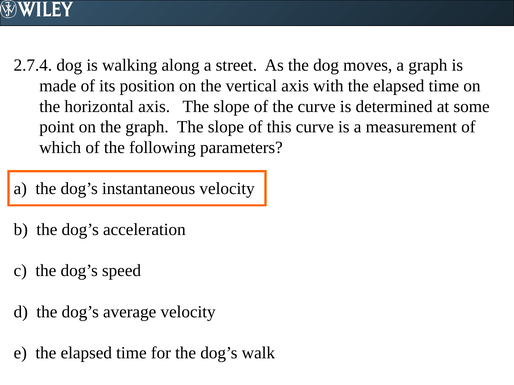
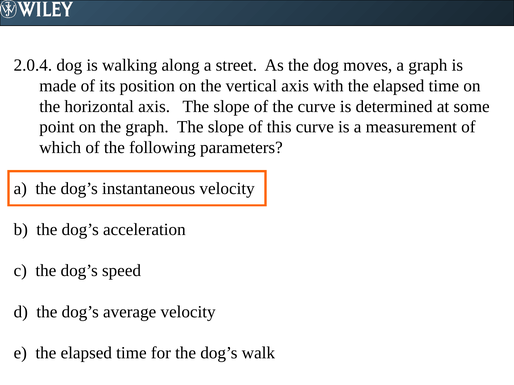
2.7.4: 2.7.4 -> 2.0.4
